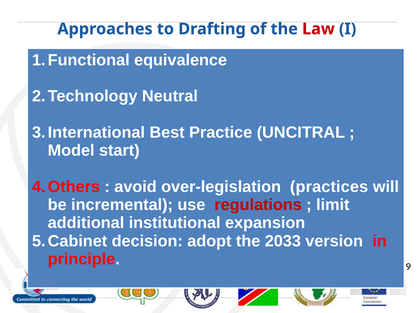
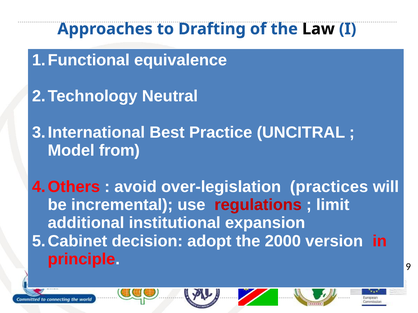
Law colour: red -> black
start: start -> from
2033: 2033 -> 2000
